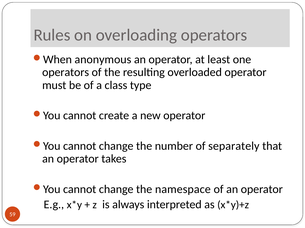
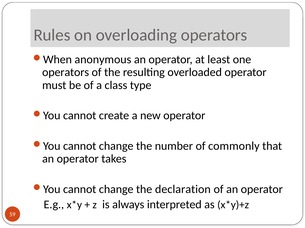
separately: separately -> commonly
namespace: namespace -> declaration
